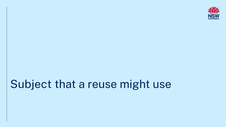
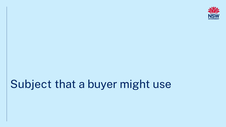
reuse: reuse -> buyer
